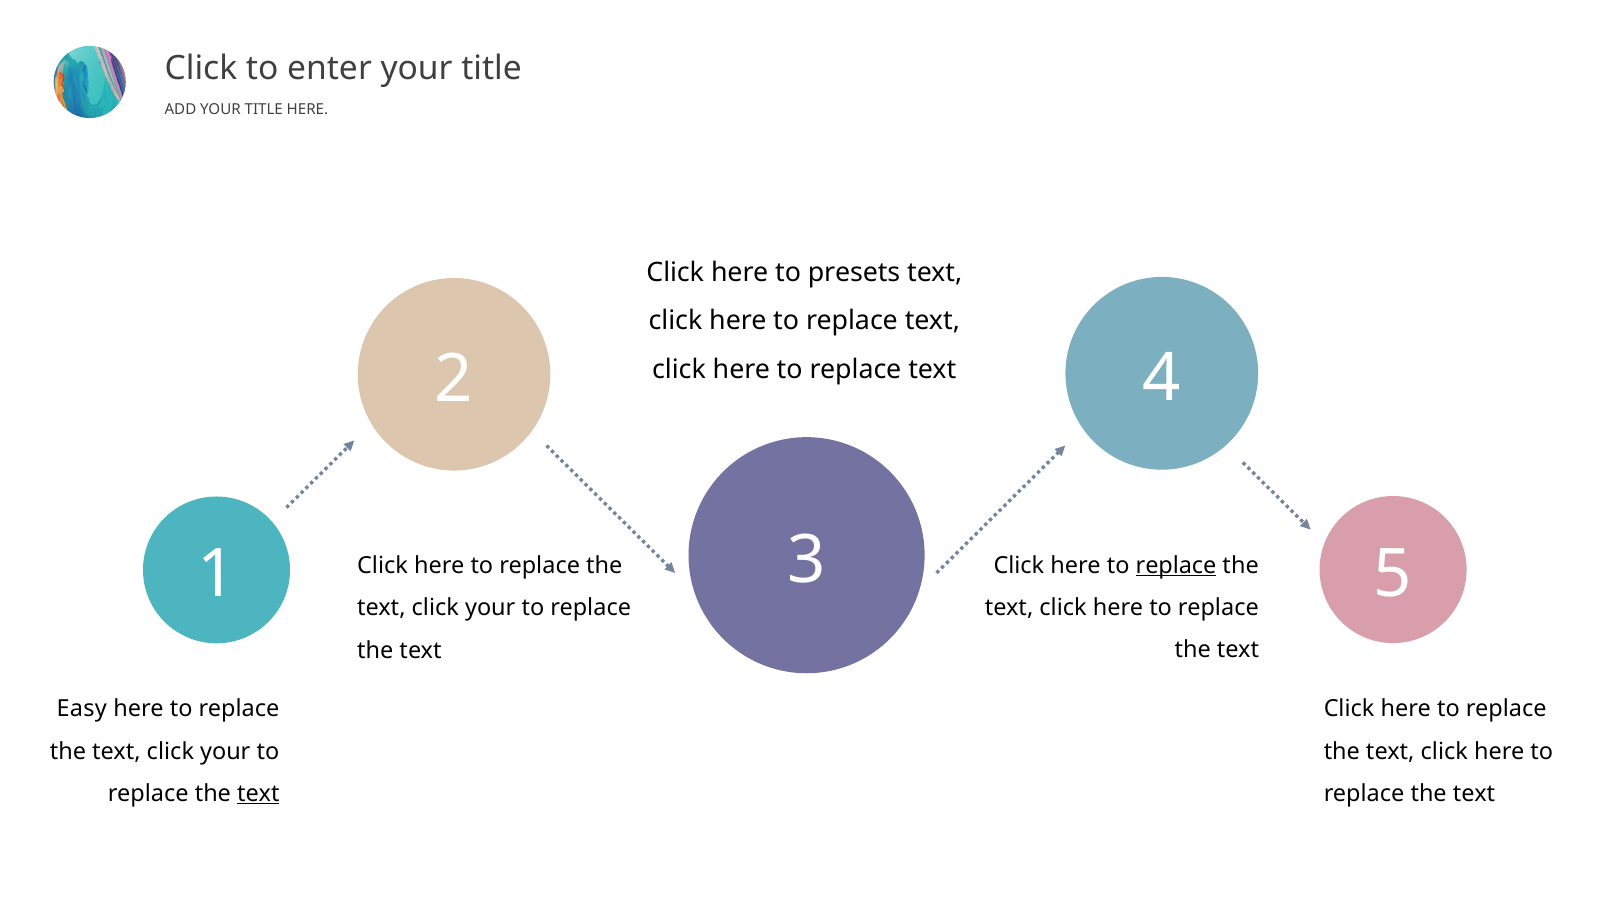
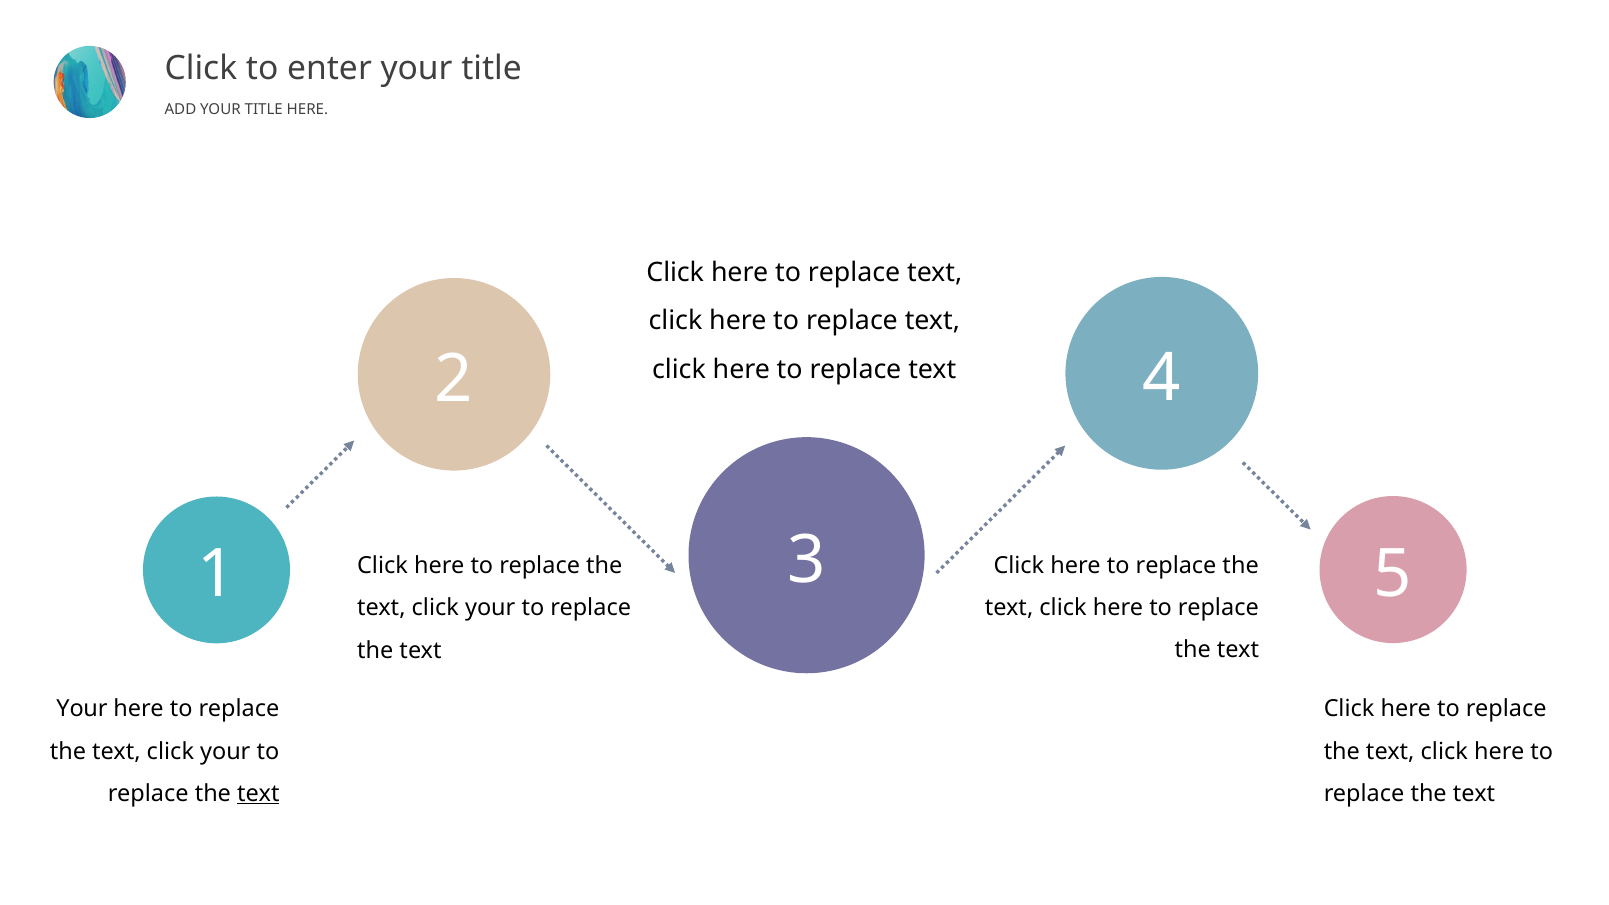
presets at (854, 273): presets -> replace
replace at (1176, 565) underline: present -> none
Easy at (82, 709): Easy -> Your
